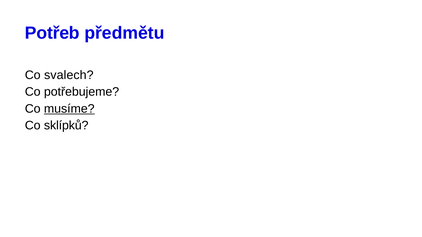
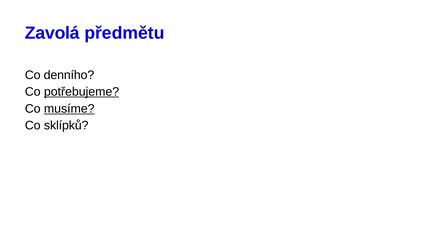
Potřeb: Potřeb -> Zavolá
svalech: svalech -> denního
potřebujeme underline: none -> present
